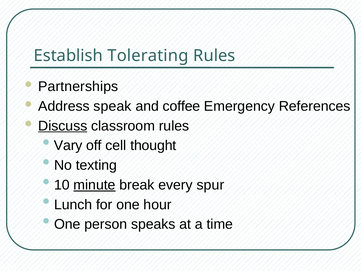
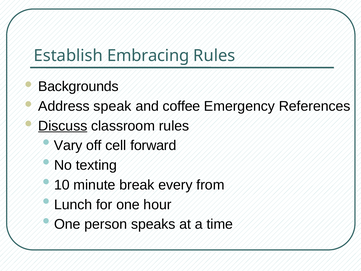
Tolerating: Tolerating -> Embracing
Partnerships: Partnerships -> Backgrounds
thought: thought -> forward
minute underline: present -> none
spur: spur -> from
